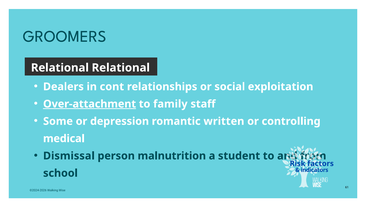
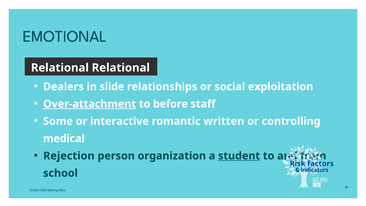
GROOMERS: GROOMERS -> EMOTIONAL
cont: cont -> slide
family: family -> before
depression: depression -> interactive
Dismissal: Dismissal -> Rejection
malnutrition: malnutrition -> organization
student underline: none -> present
